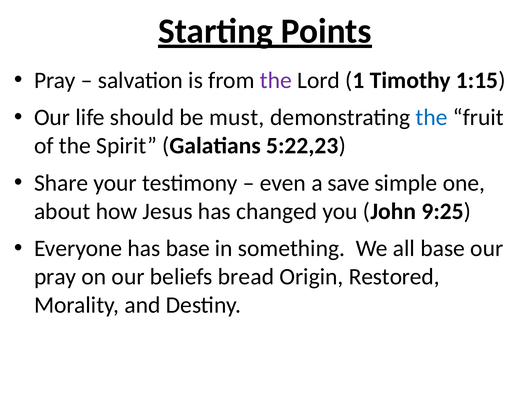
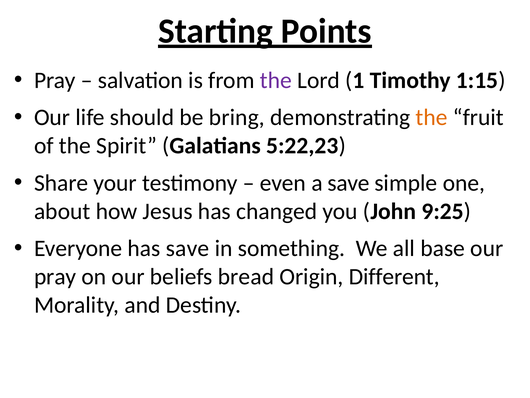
must: must -> bring
the at (432, 117) colour: blue -> orange
has base: base -> save
Restored: Restored -> Different
